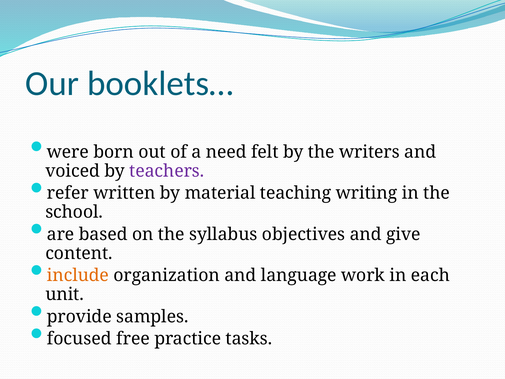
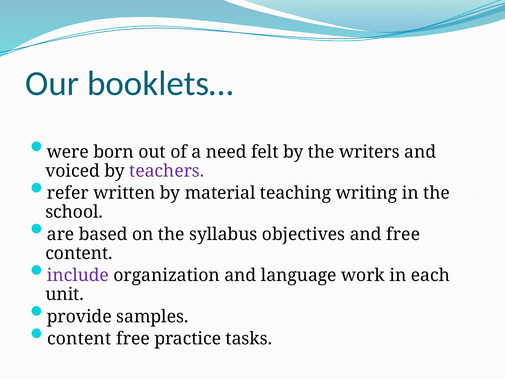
and give: give -> free
include colour: orange -> purple
focused at (79, 339): focused -> content
